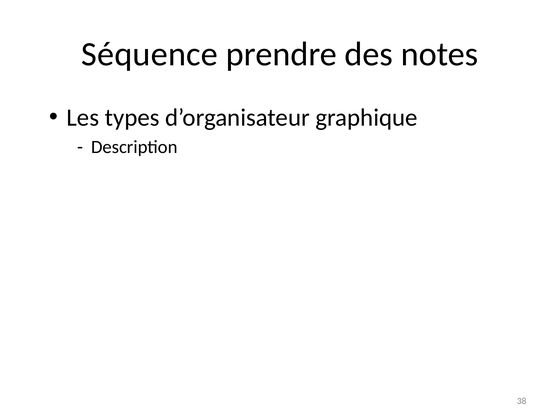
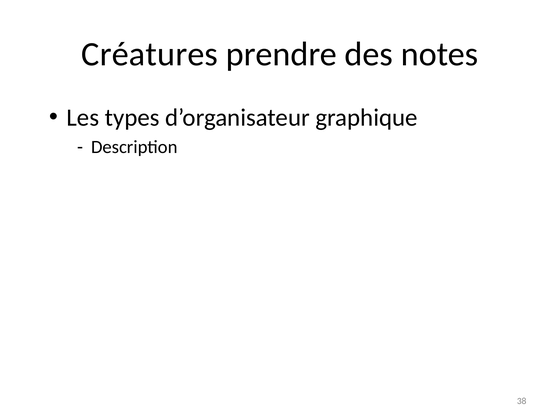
Séquence: Séquence -> Créatures
